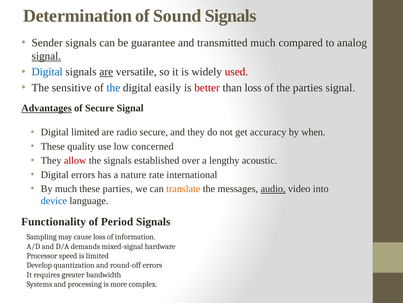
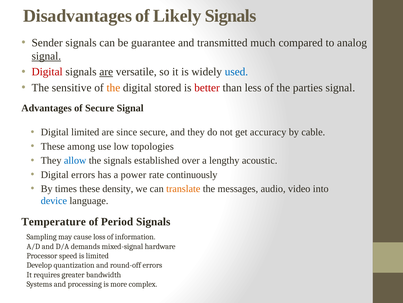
Determination: Determination -> Disadvantages
Sound: Sound -> Likely
Digital at (47, 72) colour: blue -> red
used colour: red -> blue
the at (113, 87) colour: blue -> orange
easily: easily -> stored
than loss: loss -> less
Advantages underline: present -> none
radio: radio -> since
when: when -> cable
quality: quality -> among
concerned: concerned -> topologies
allow colour: red -> blue
nature: nature -> power
international: international -> continuously
By much: much -> times
these parties: parties -> density
audio underline: present -> none
Functionality: Functionality -> Temperature
